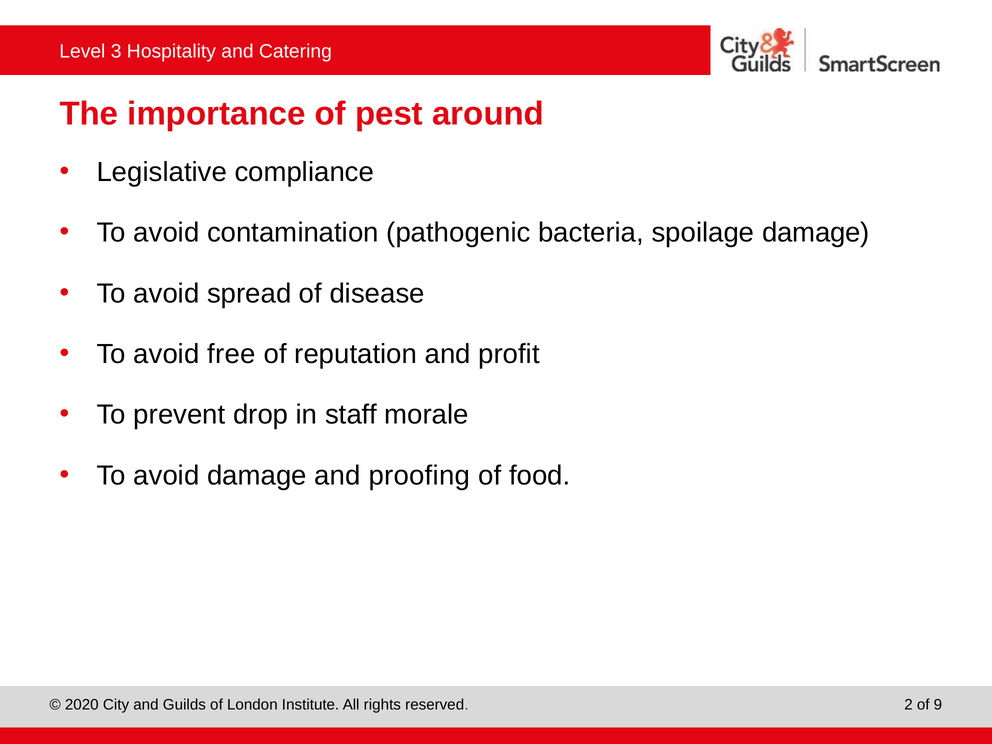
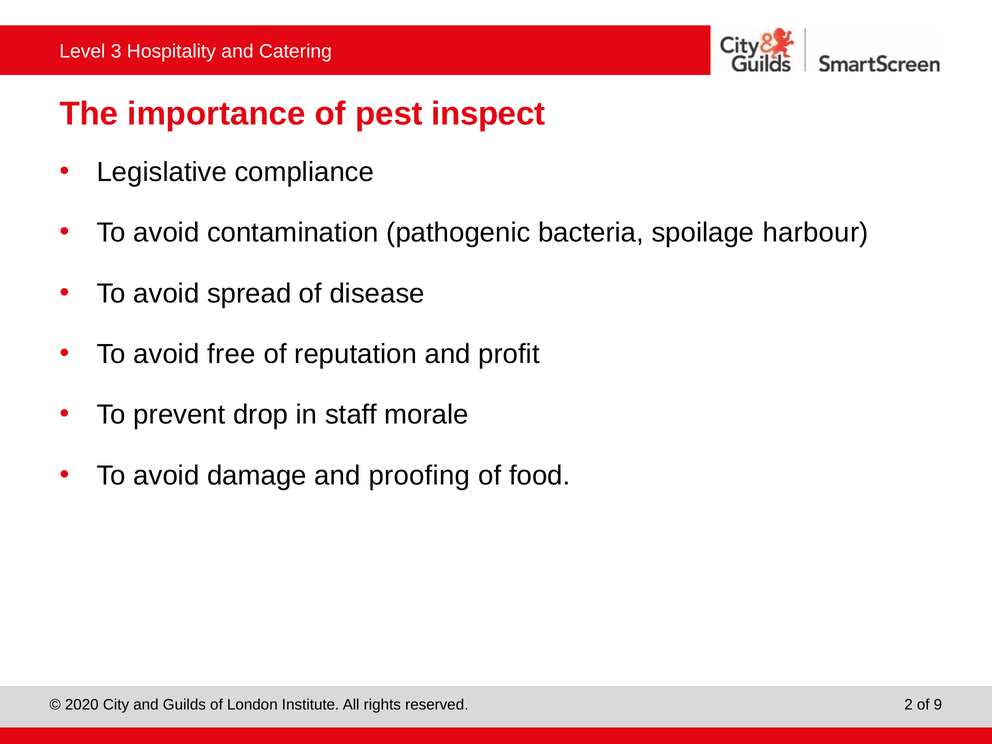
around: around -> inspect
spoilage damage: damage -> harbour
